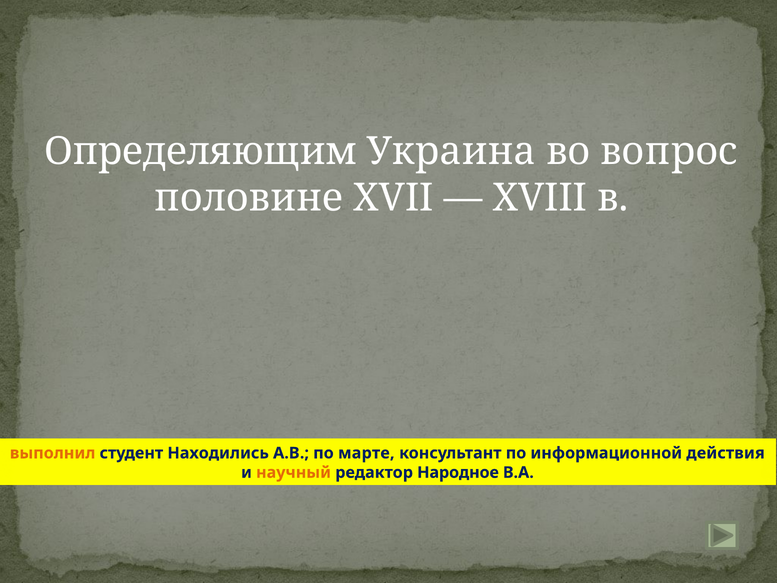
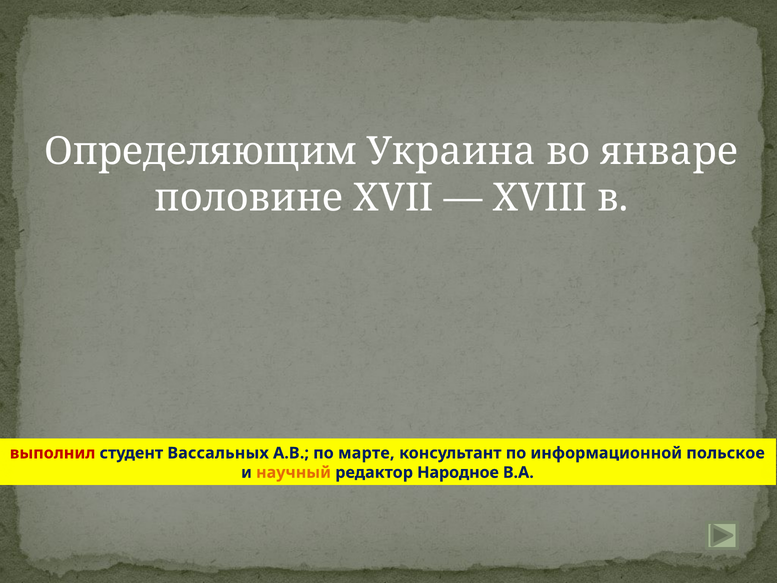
вопрос: вопрос -> январе
выполнил colour: orange -> red
Находились: Находились -> Вассальных
действия: действия -> польское
